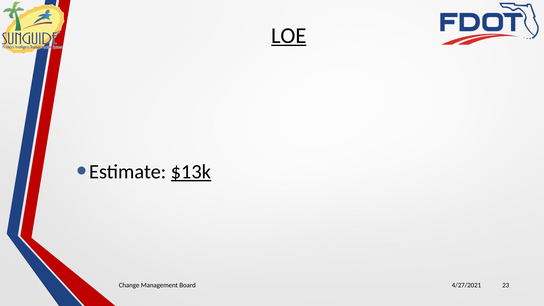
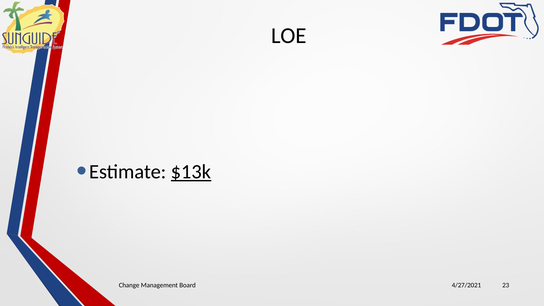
LOE underline: present -> none
